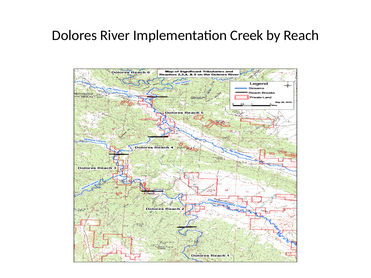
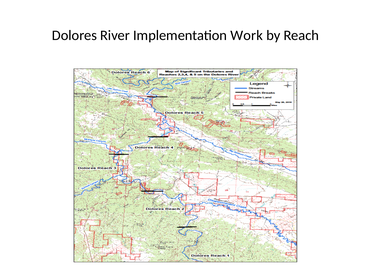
Creek: Creek -> Work
